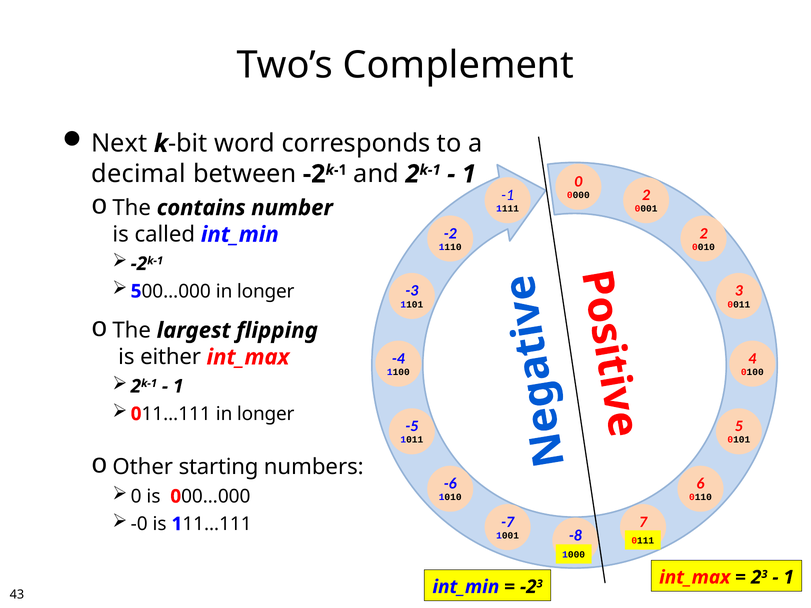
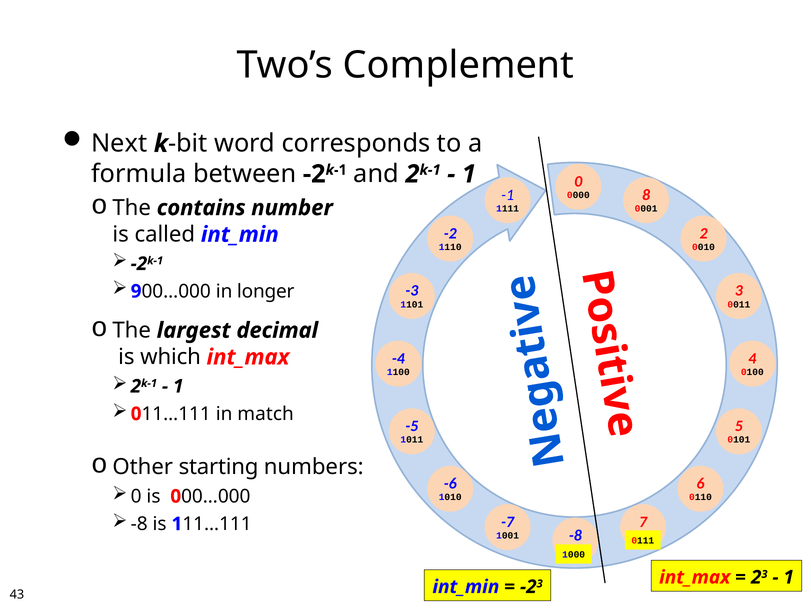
decimal: decimal -> formula
2 at (646, 195): 2 -> 8
5 at (136, 291): 5 -> 9
flipping: flipping -> decimal
either: either -> which
longer at (266, 414): longer -> match
-0 at (139, 524): -0 -> -8
